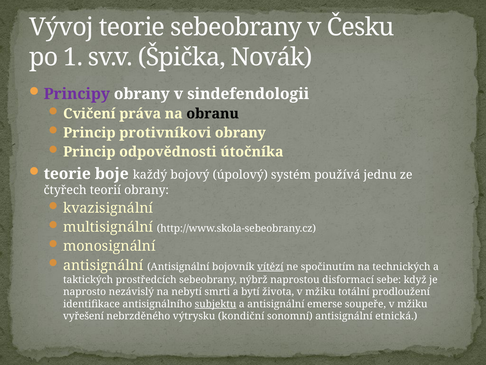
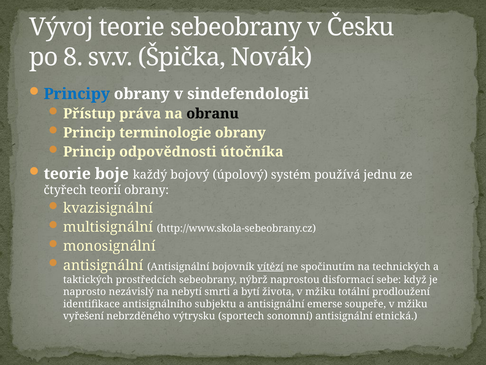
1: 1 -> 8
Principy colour: purple -> blue
Cvičení: Cvičení -> Přístup
protivníkovi: protivníkovi -> terminologie
subjektu underline: present -> none
kondiční: kondiční -> sportech
